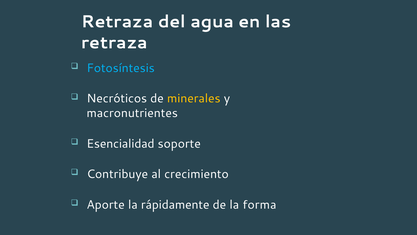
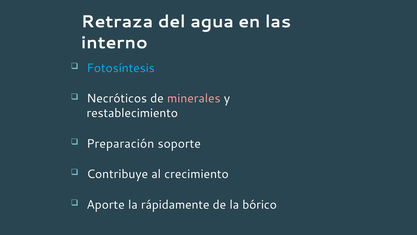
retraza at (114, 43): retraza -> interno
minerales colour: yellow -> pink
macronutrientes: macronutrientes -> restablecimiento
Esencialidad: Esencialidad -> Preparación
forma: forma -> bórico
